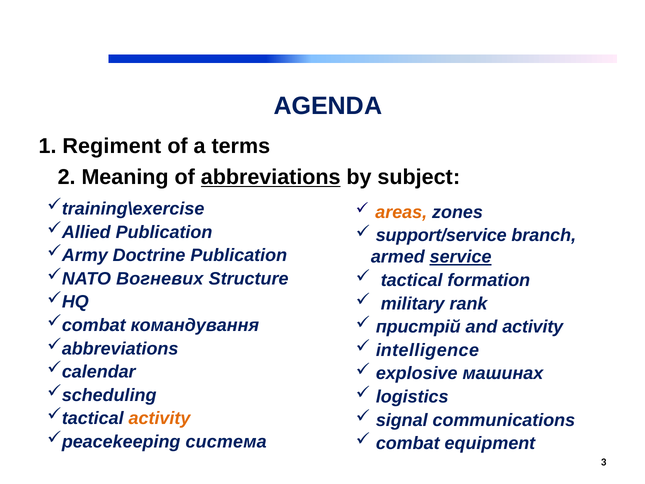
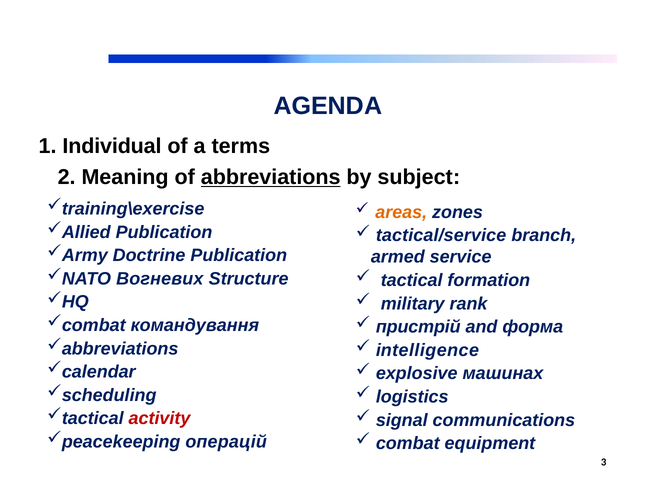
Regiment: Regiment -> Individual
support/service: support/service -> tactical/service
service underline: present -> none
and activity: activity -> форма
activity at (159, 418) colour: orange -> red
система: система -> операцій
